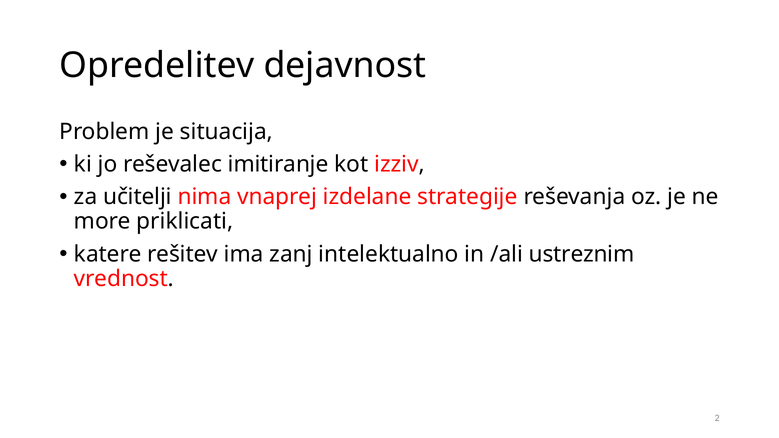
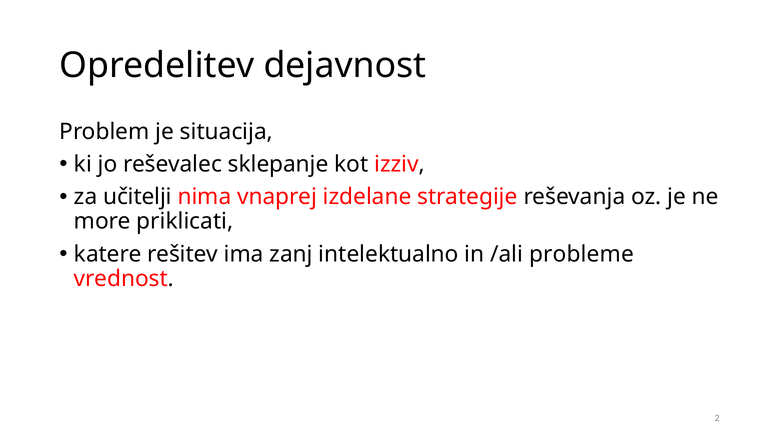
imitiranje: imitiranje -> sklepanje
ustreznim: ustreznim -> probleme
